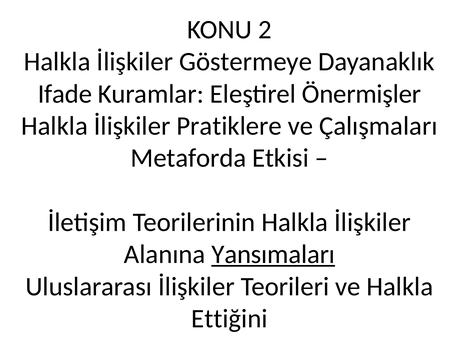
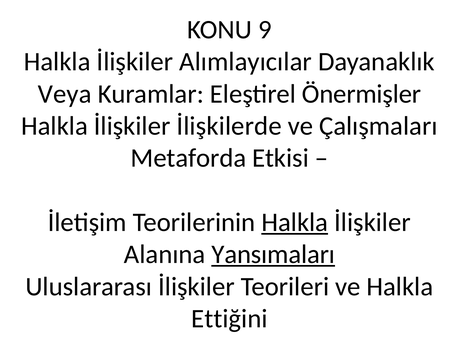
2: 2 -> 9
Göstermeye: Göstermeye -> Alımlayıcılar
Ifade: Ifade -> Veya
Pratiklere: Pratiklere -> İlişkilerde
Halkla at (295, 222) underline: none -> present
